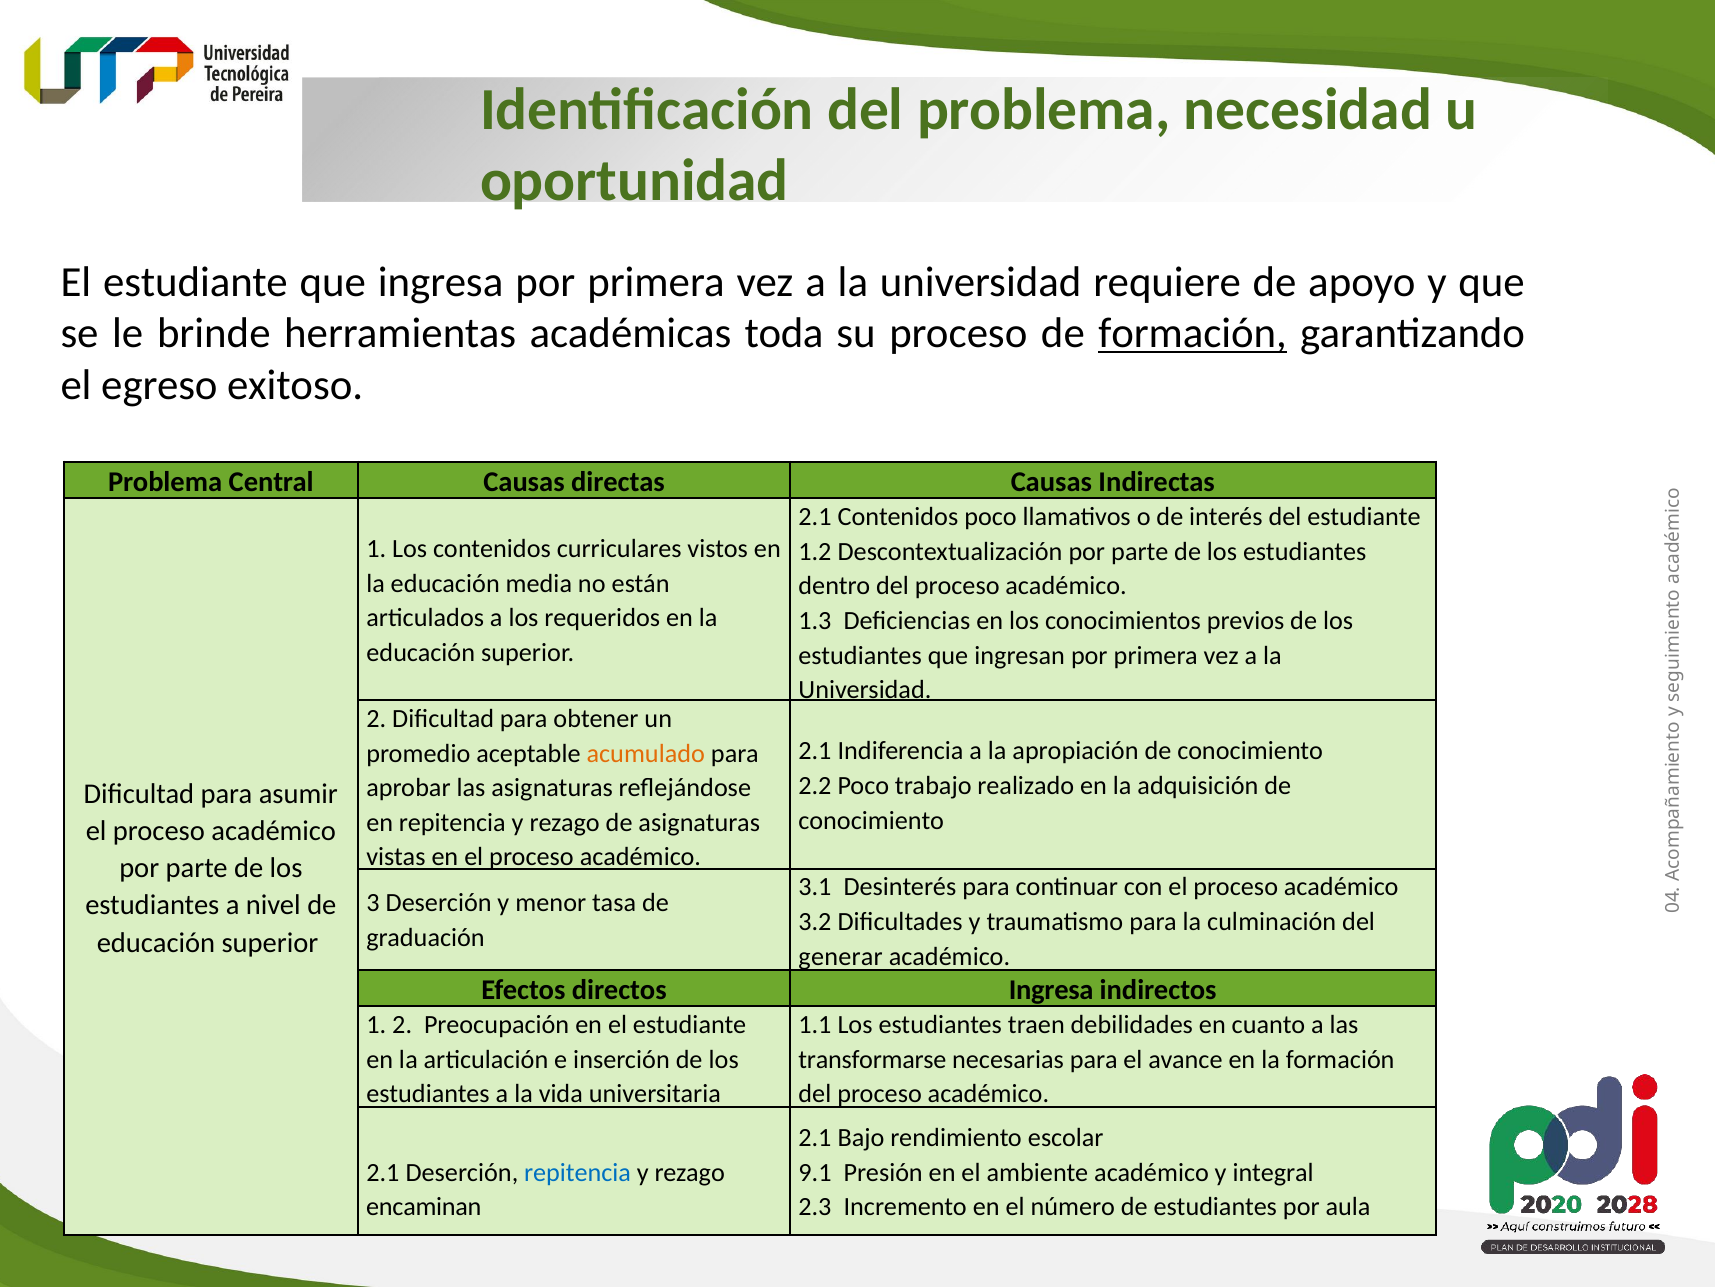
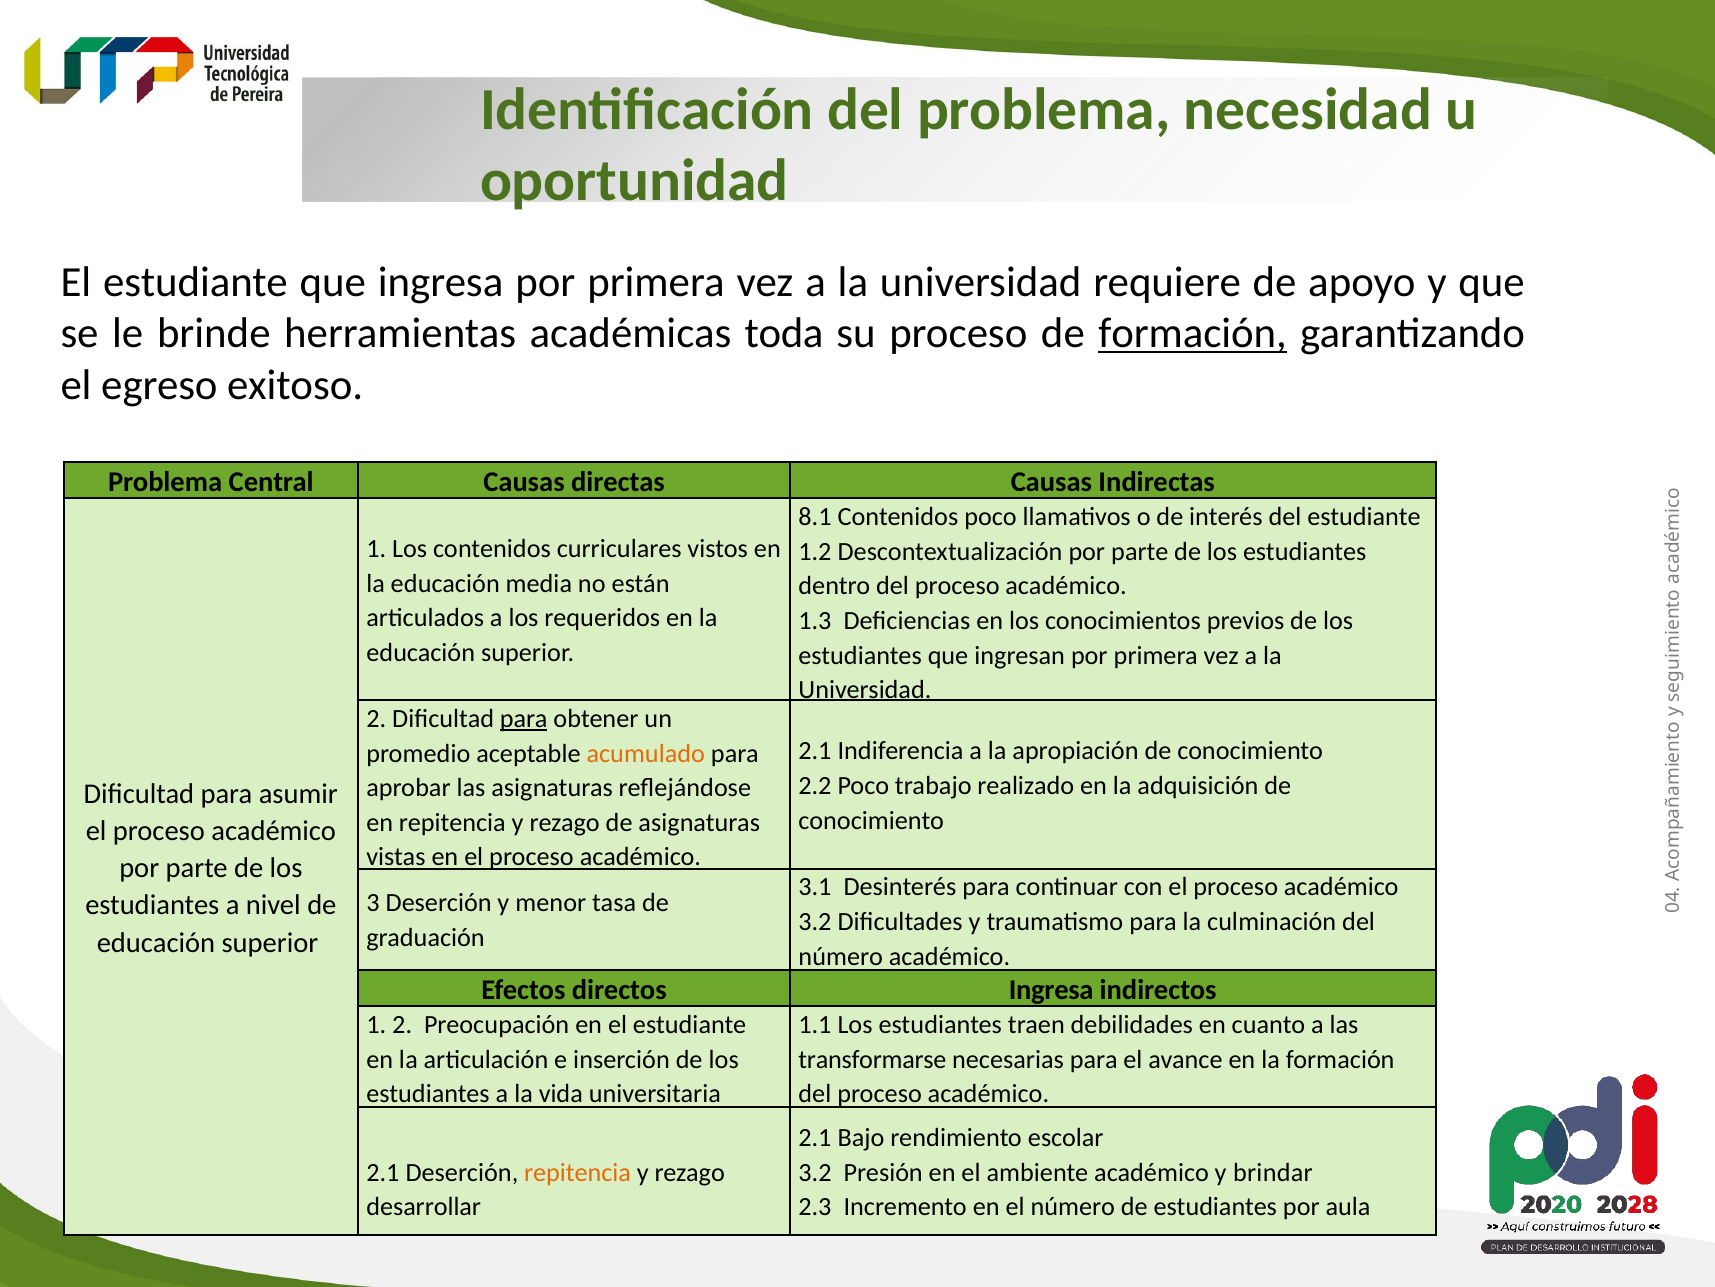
2.1 at (815, 517): 2.1 -> 8.1
para at (524, 719) underline: none -> present
generar at (841, 956): generar -> número
repitencia at (577, 1172) colour: blue -> orange
9.1 at (815, 1172): 9.1 -> 3.2
integral: integral -> brindar
encaminan: encaminan -> desarrollar
